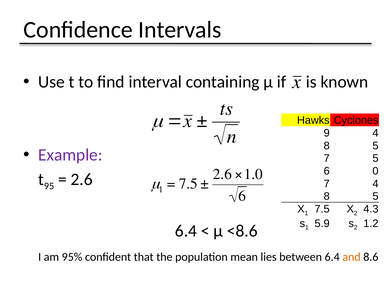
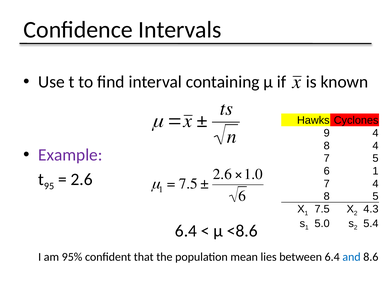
5 at (376, 146): 5 -> 4
6 0: 0 -> 1
5.9: 5.9 -> 5.0
1.2: 1.2 -> 5.4
and colour: orange -> blue
